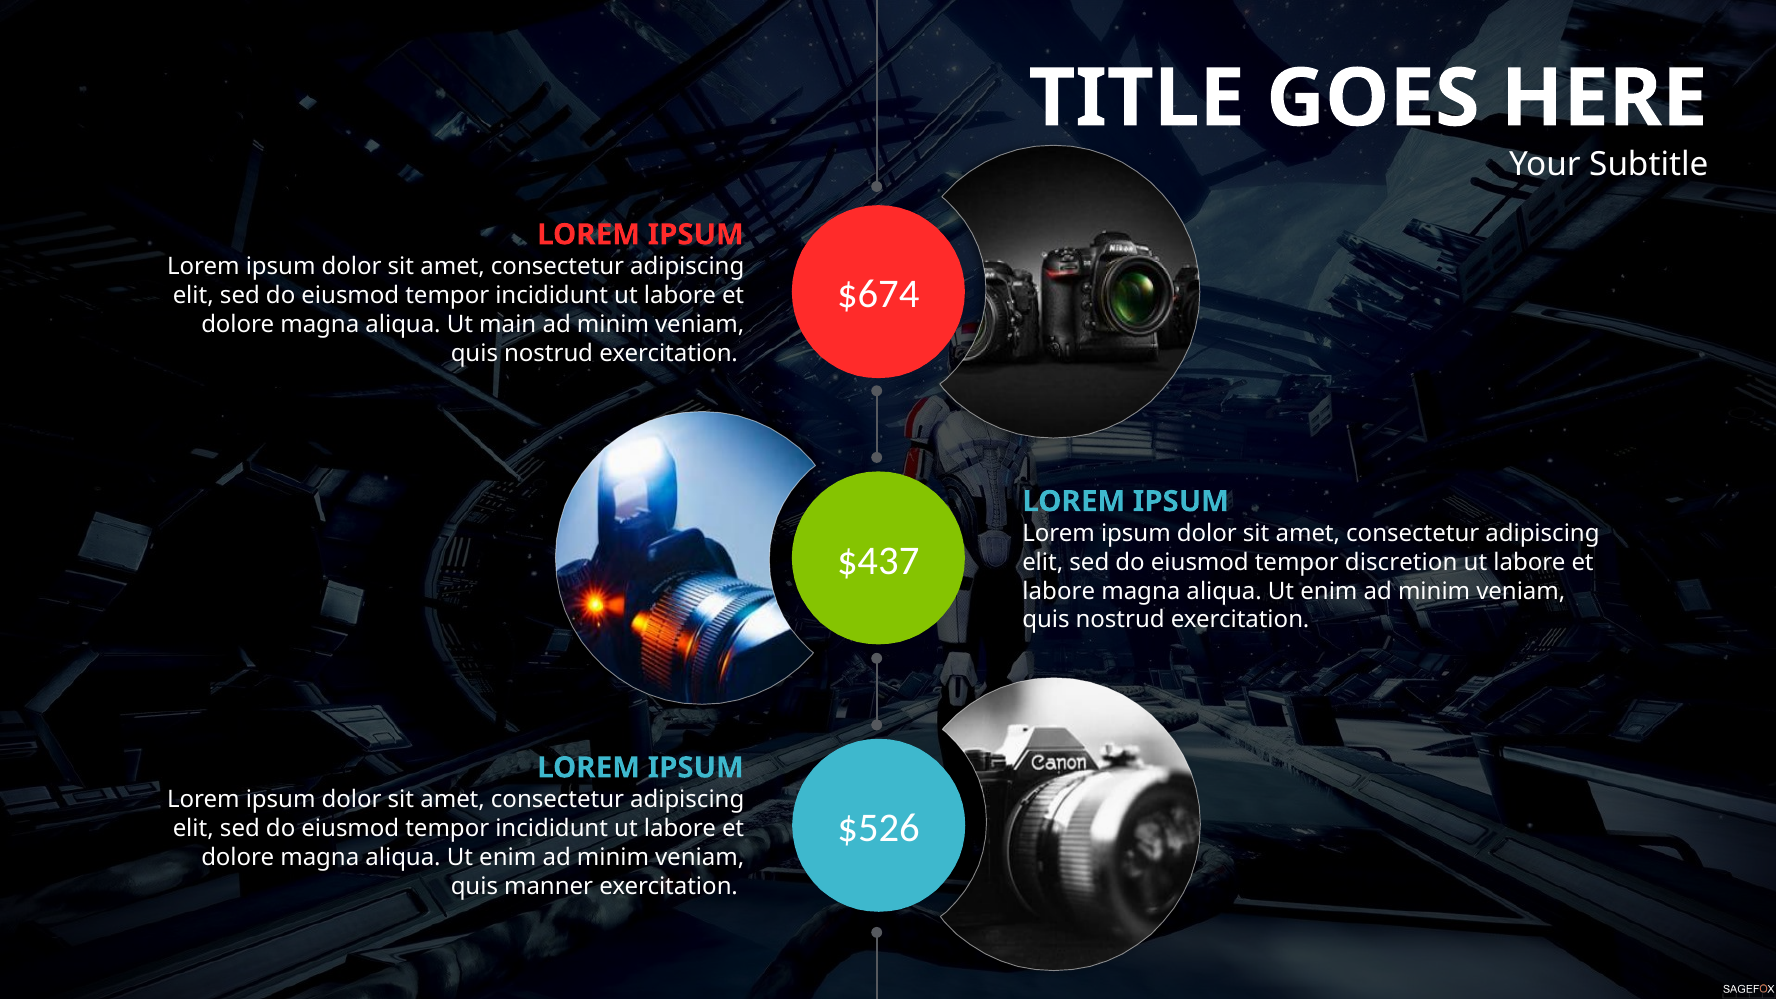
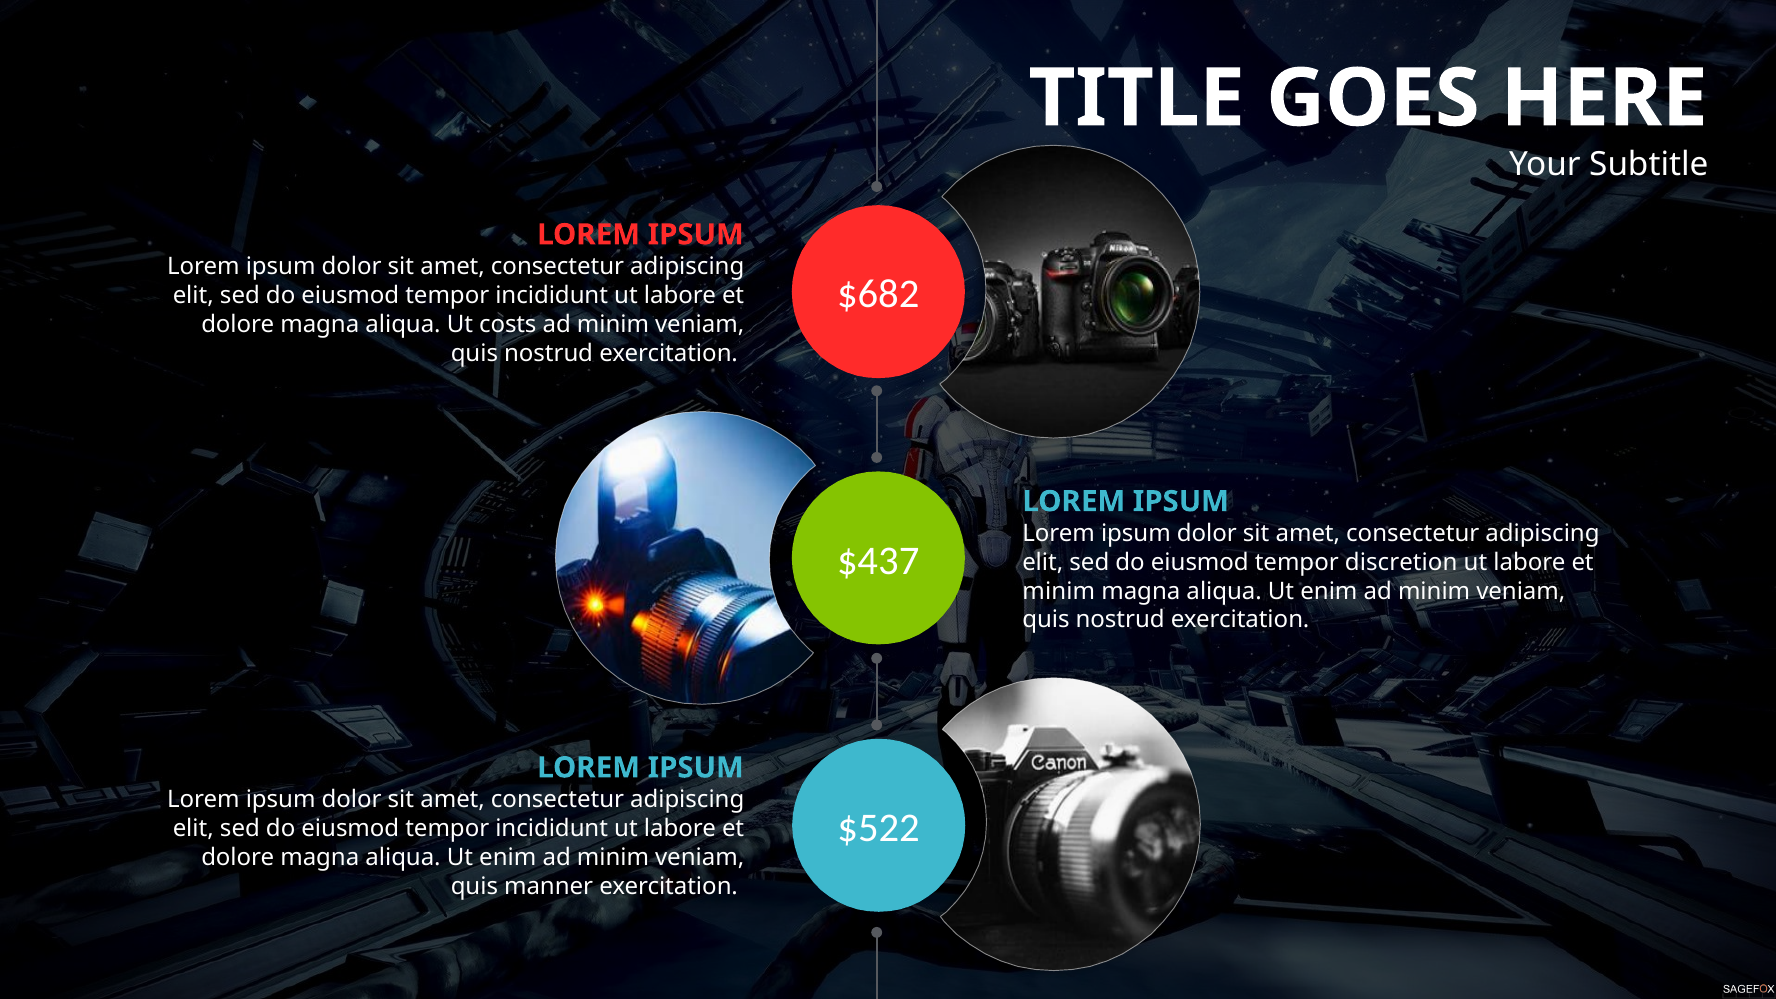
$674: $674 -> $682
main: main -> costs
labore at (1059, 591): labore -> minim
$526: $526 -> $522
